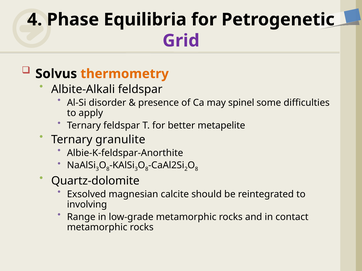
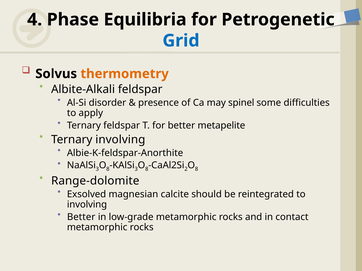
Grid colour: purple -> blue
Ternary granulite: granulite -> involving
Quartz-dolomite: Quartz-dolomite -> Range-dolomite
Range at (81, 217): Range -> Better
